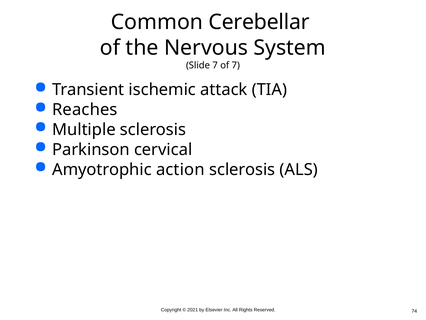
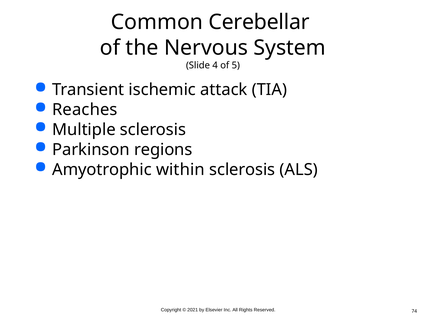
Slide 7: 7 -> 4
of 7: 7 -> 5
cervical: cervical -> regions
action: action -> within
